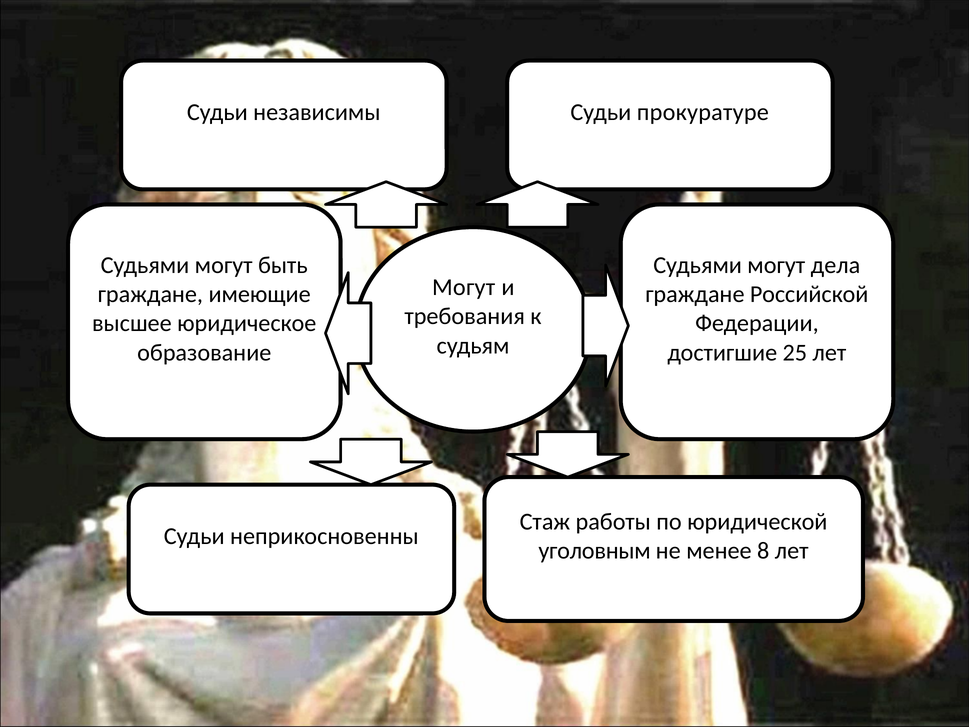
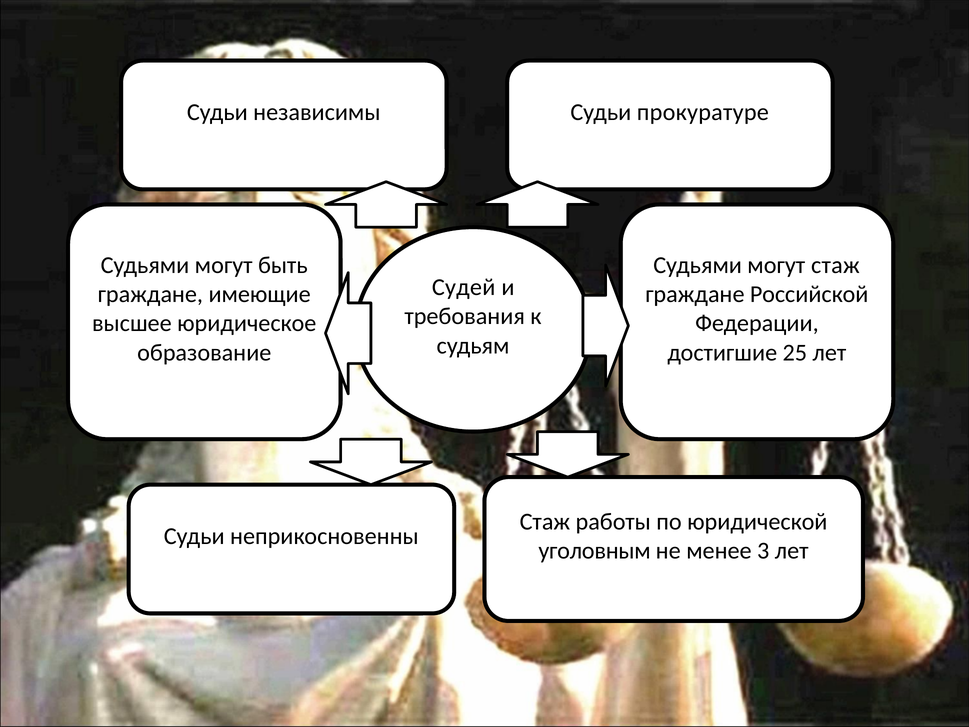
могут дела: дела -> стаж
Могут at (464, 287): Могут -> Судей
8: 8 -> 3
